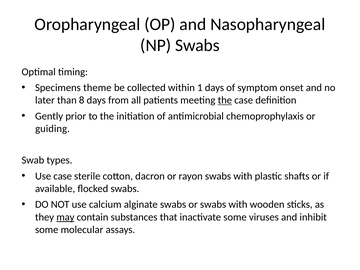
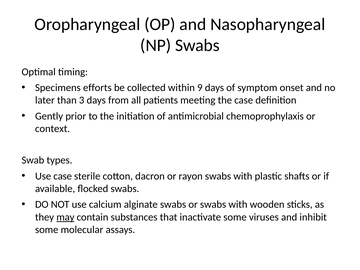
theme: theme -> efforts
1: 1 -> 9
8: 8 -> 3
the at (225, 100) underline: present -> none
guiding: guiding -> context
